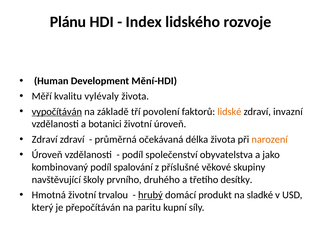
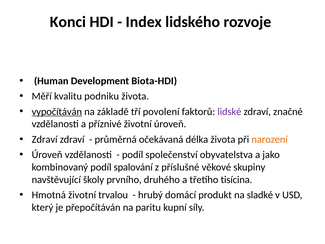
Plánu: Plánu -> Konci
Mění-HDI: Mění-HDI -> Biota-HDI
vylévaly: vylévaly -> podniku
lidské colour: orange -> purple
invazní: invazní -> značné
botanici: botanici -> příznivé
desítky: desítky -> tisícina
hrubý underline: present -> none
